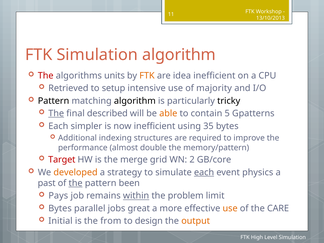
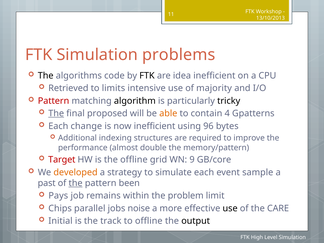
Simulation algorithm: algorithm -> problems
The at (46, 76) colour: red -> black
units: units -> code
FTK at (147, 76) colour: orange -> black
setup: setup -> limits
Pattern at (54, 101) colour: black -> red
described: described -> proposed
5: 5 -> 4
simpler: simpler -> change
35: 35 -> 96
the merge: merge -> offline
2: 2 -> 9
each at (204, 172) underline: present -> none
physics: physics -> sample
within underline: present -> none
Bytes at (60, 208): Bytes -> Chips
great: great -> noise
use at (230, 208) colour: orange -> black
from: from -> track
to design: design -> offline
output colour: orange -> black
